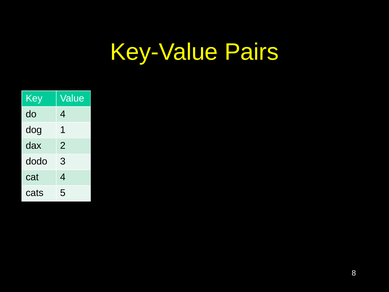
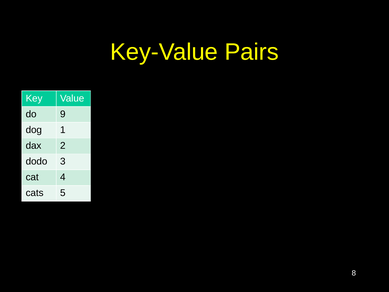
do 4: 4 -> 9
